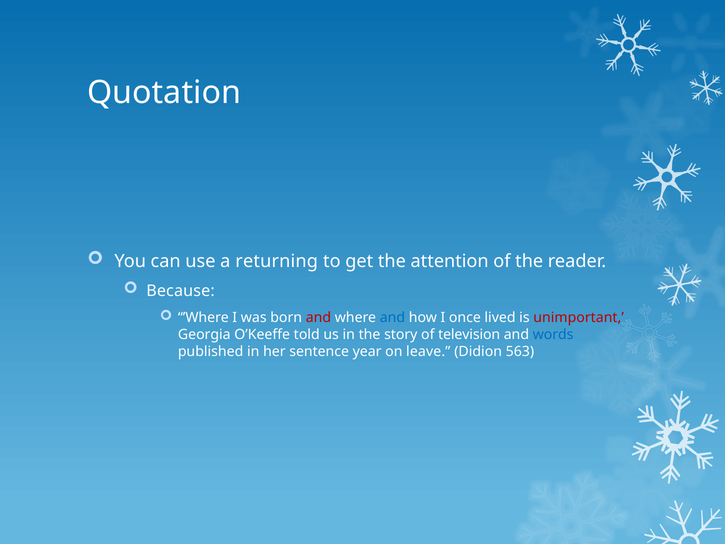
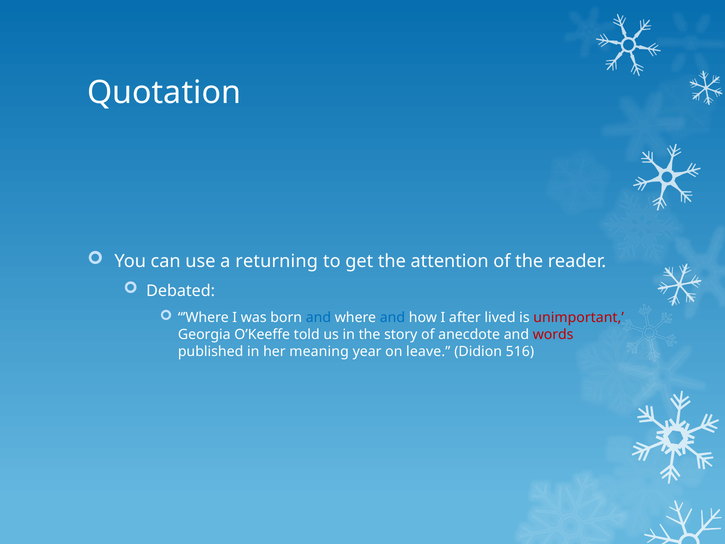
Because: Because -> Debated
and at (318, 318) colour: red -> blue
once: once -> after
television: television -> anecdote
words colour: blue -> red
sentence: sentence -> meaning
563: 563 -> 516
